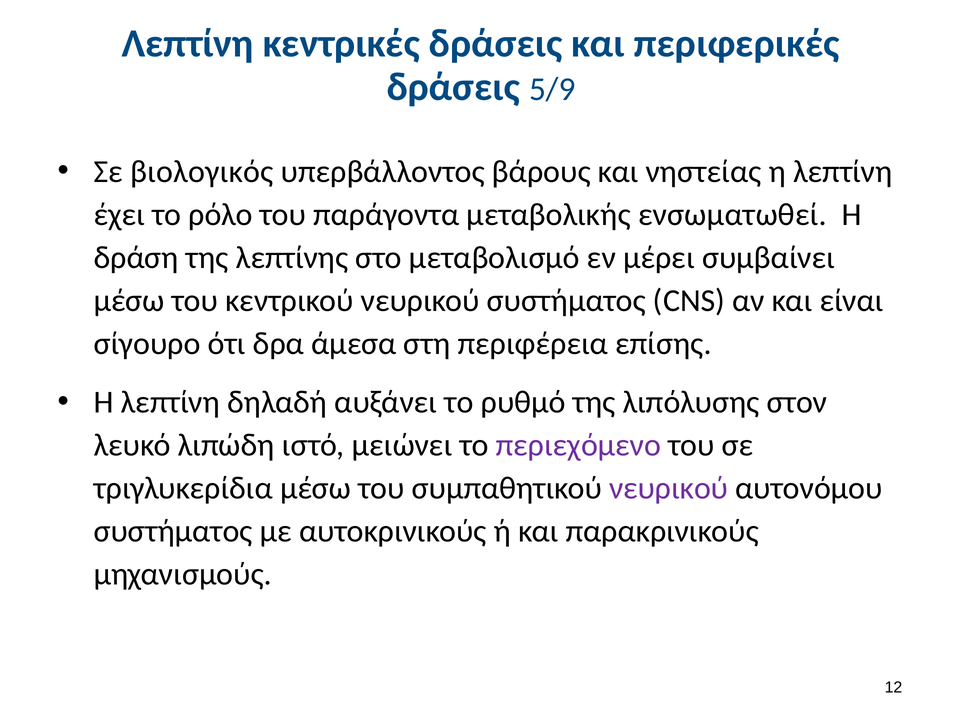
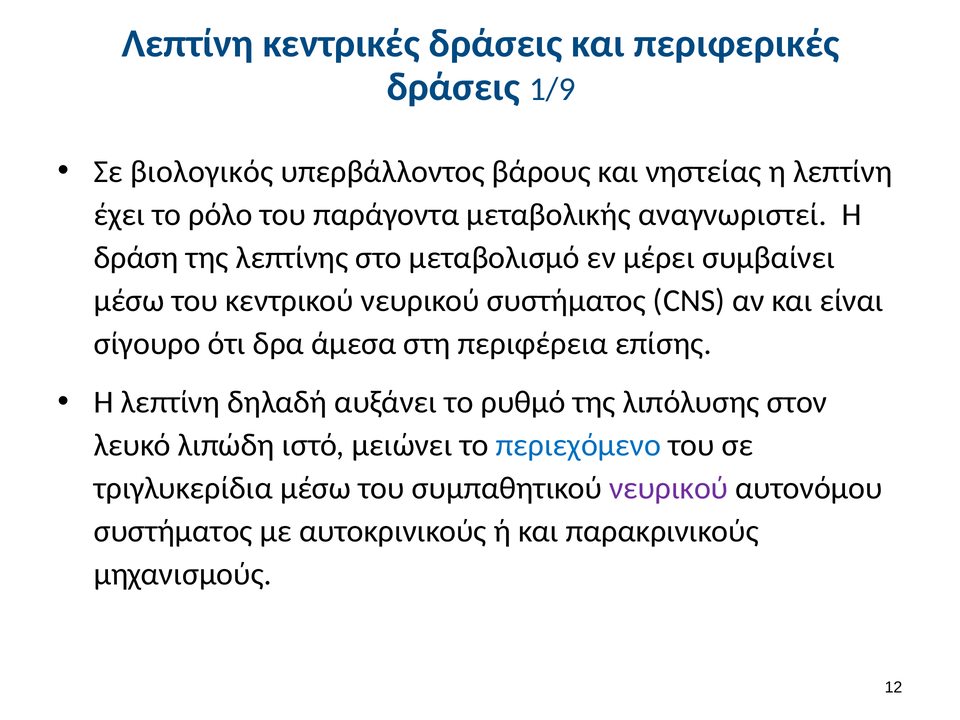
5/9: 5/9 -> 1/9
ενσωματωθεί: ενσωματωθεί -> αναγνωριστεί
περιεχόμενο colour: purple -> blue
